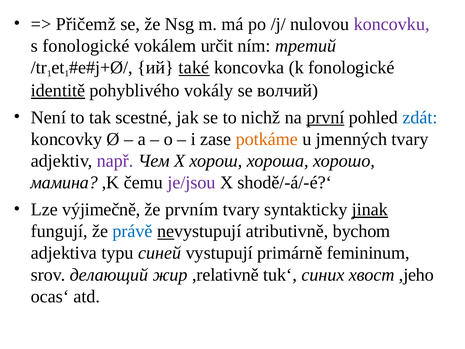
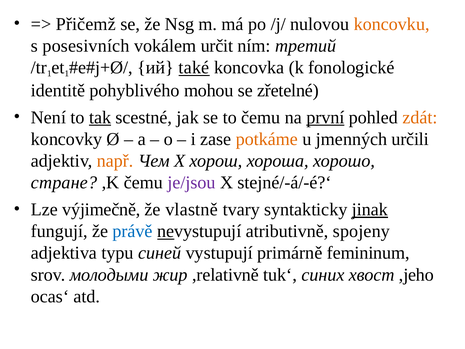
koncovku colour: purple -> orange
s fonologické: fonologické -> posesivních
identitě underline: present -> none
vokály: vokály -> mohou
волчий: волчий -> zřetelné
tak underline: none -> present
to nichž: nichž -> čemu
zdát colour: blue -> orange
jmenných tvary: tvary -> určili
např colour: purple -> orange
мамина: мамина -> стране
shodě/-á/-é?‘: shodě/-á/-é?‘ -> stejné/-á/-é?‘
prvním: prvním -> vlastně
bychom: bychom -> spojeny
делающий: делающий -> молодыми
